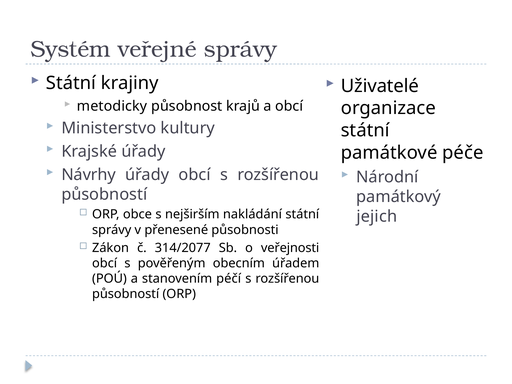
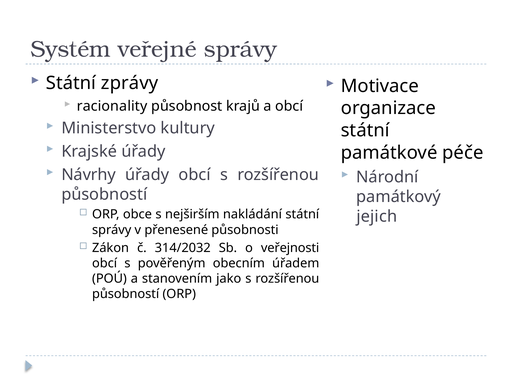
krajiny: krajiny -> zprávy
Uživatelé: Uživatelé -> Motivace
metodicky: metodicky -> racionality
314/2077: 314/2077 -> 314/2032
péčí: péčí -> jako
